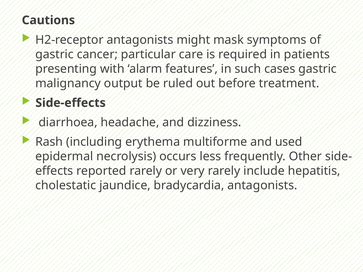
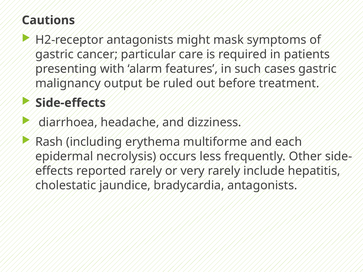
used: used -> each
